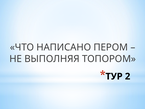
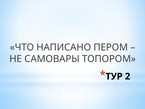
ВЫПОЛНЯЯ: ВЫПОЛНЯЯ -> САМОВАРЫ
